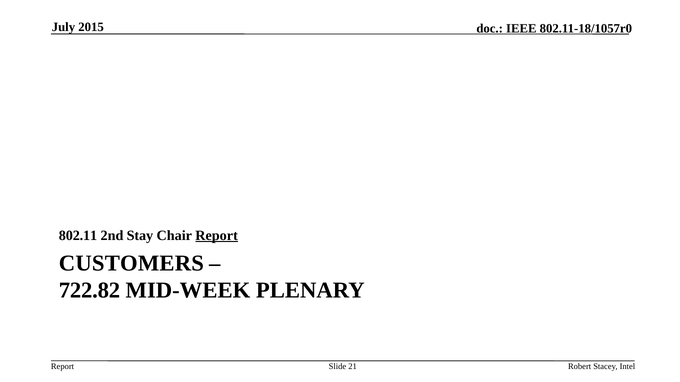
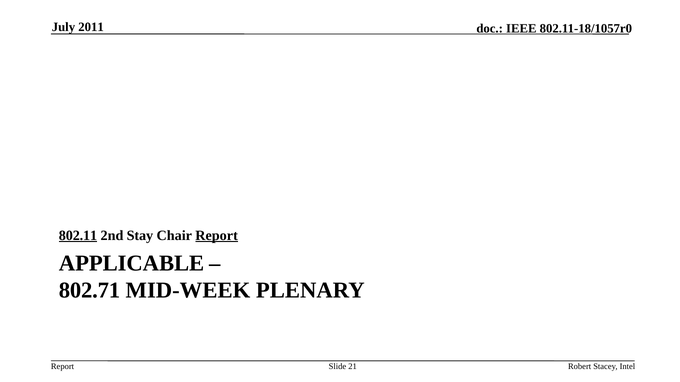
2015: 2015 -> 2011
802.11 underline: none -> present
CUSTOMERS: CUSTOMERS -> APPLICABLE
722.82: 722.82 -> 802.71
